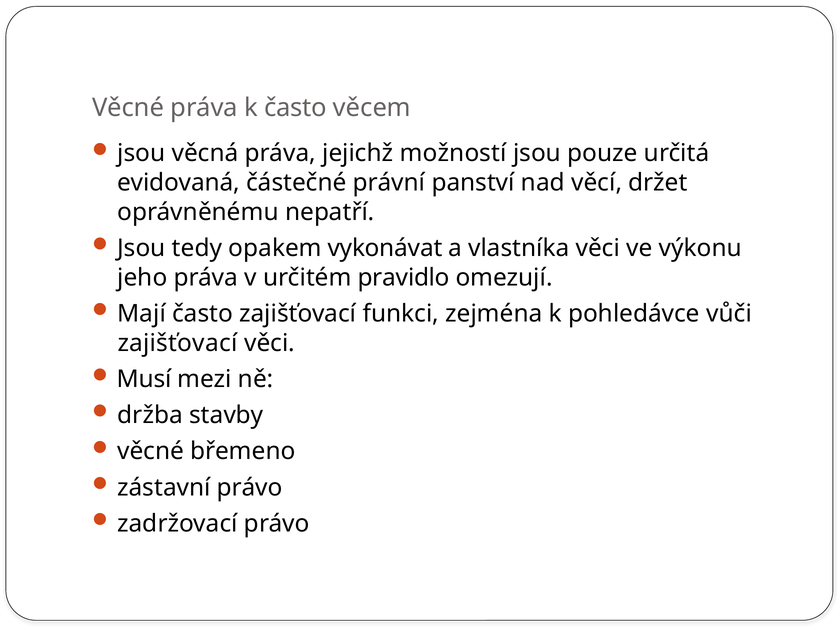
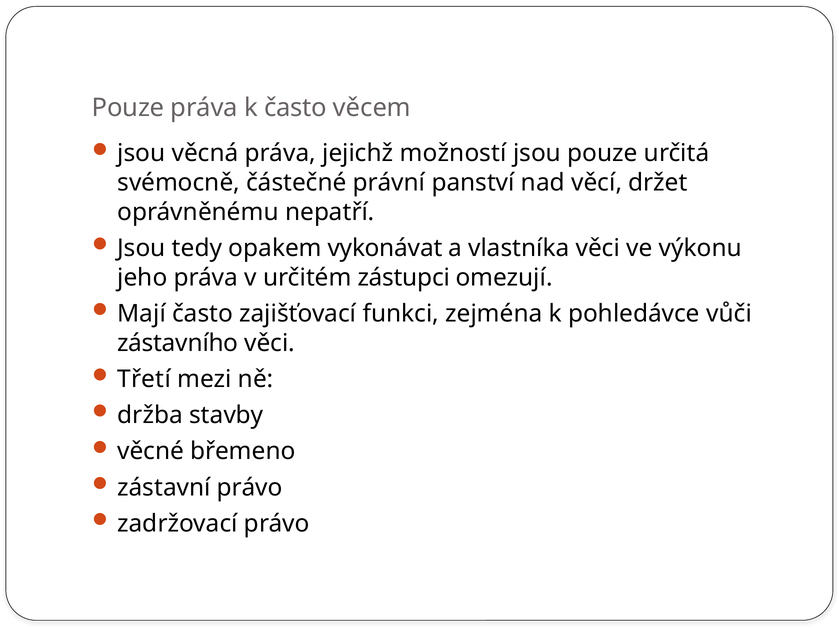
Věcné at (128, 108): Věcné -> Pouze
evidovaná: evidovaná -> svémocně
pravidlo: pravidlo -> zástupci
zajišťovací at (177, 343): zajišťovací -> zástavního
Musí: Musí -> Třetí
